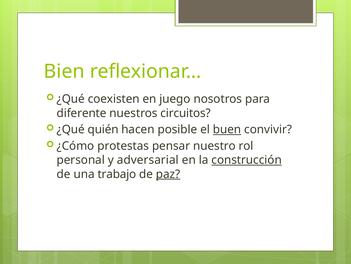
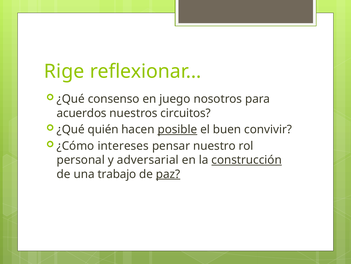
Bien: Bien -> Rige
coexisten: coexisten -> consenso
diferente: diferente -> acuerdos
posible underline: none -> present
buen underline: present -> none
protestas: protestas -> intereses
